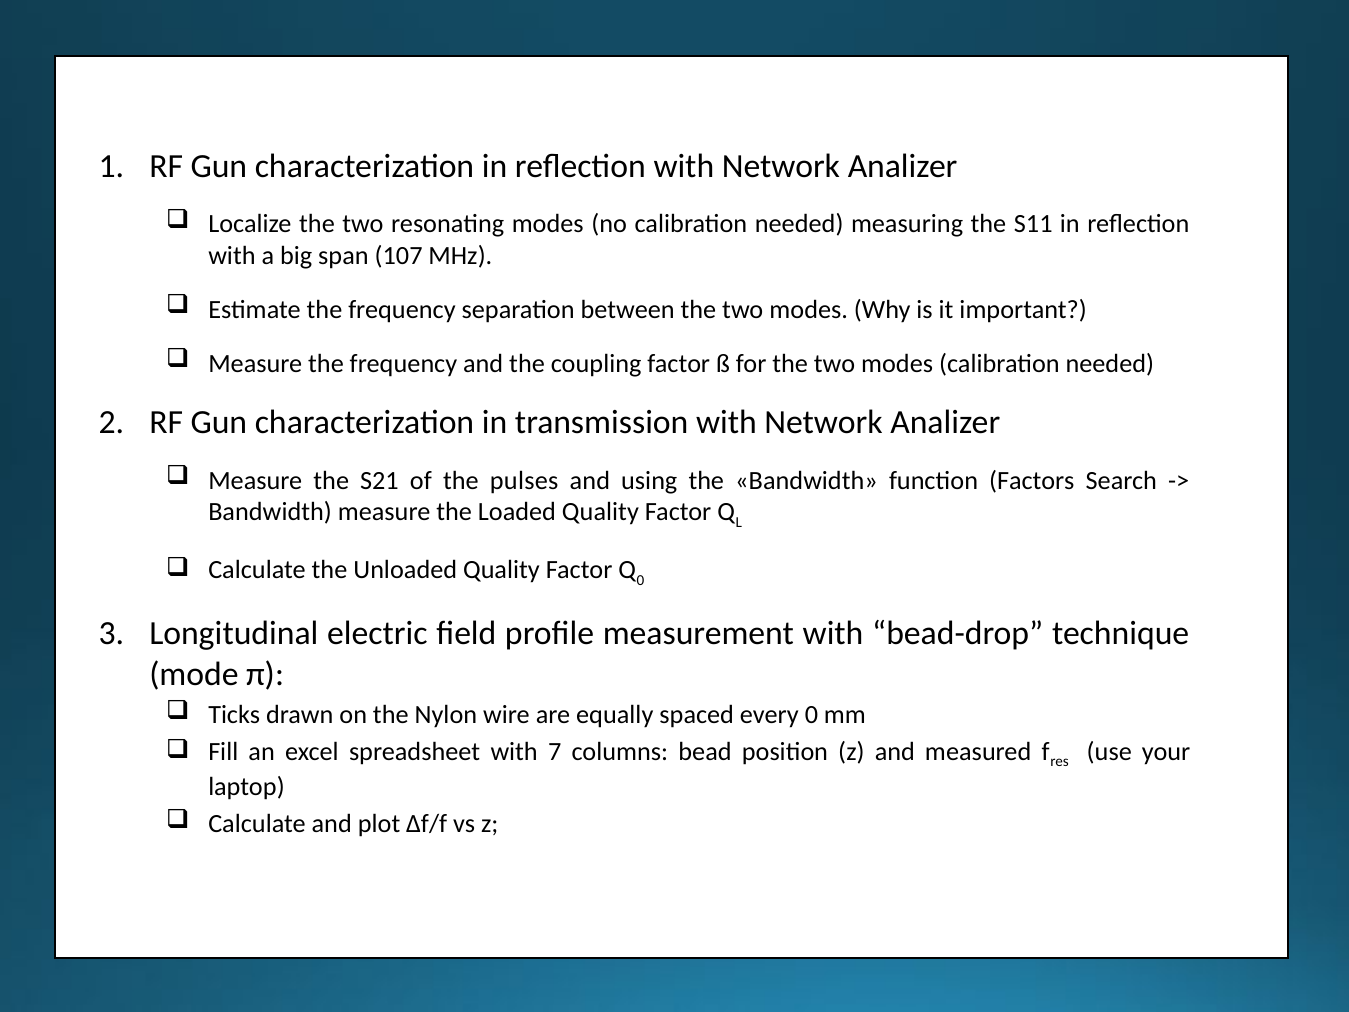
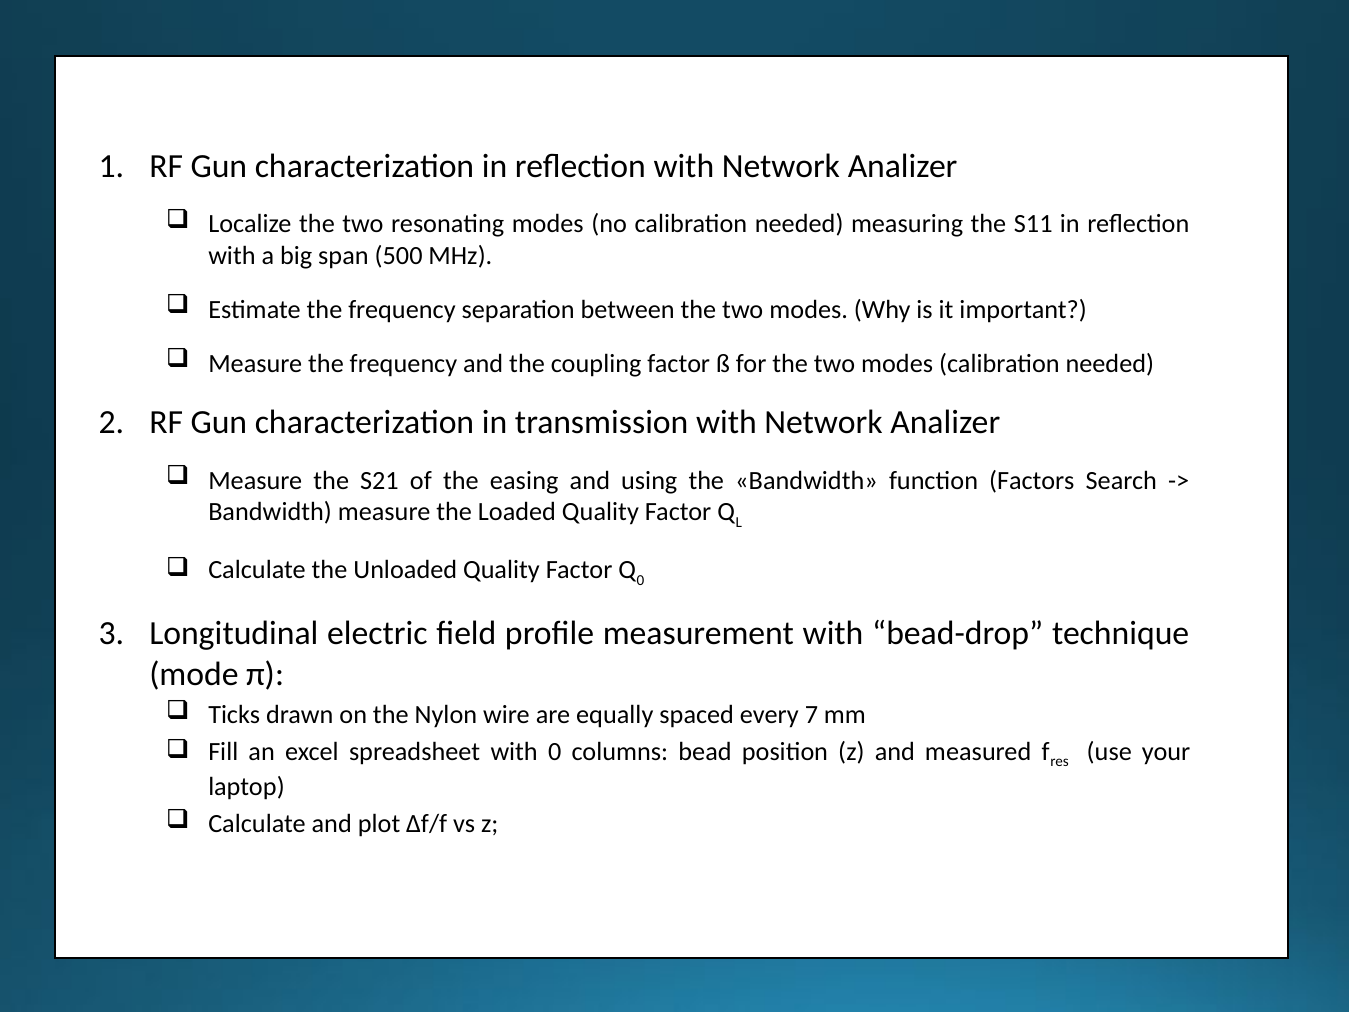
107: 107 -> 500
pulses: pulses -> easing
every 0: 0 -> 7
with 7: 7 -> 0
